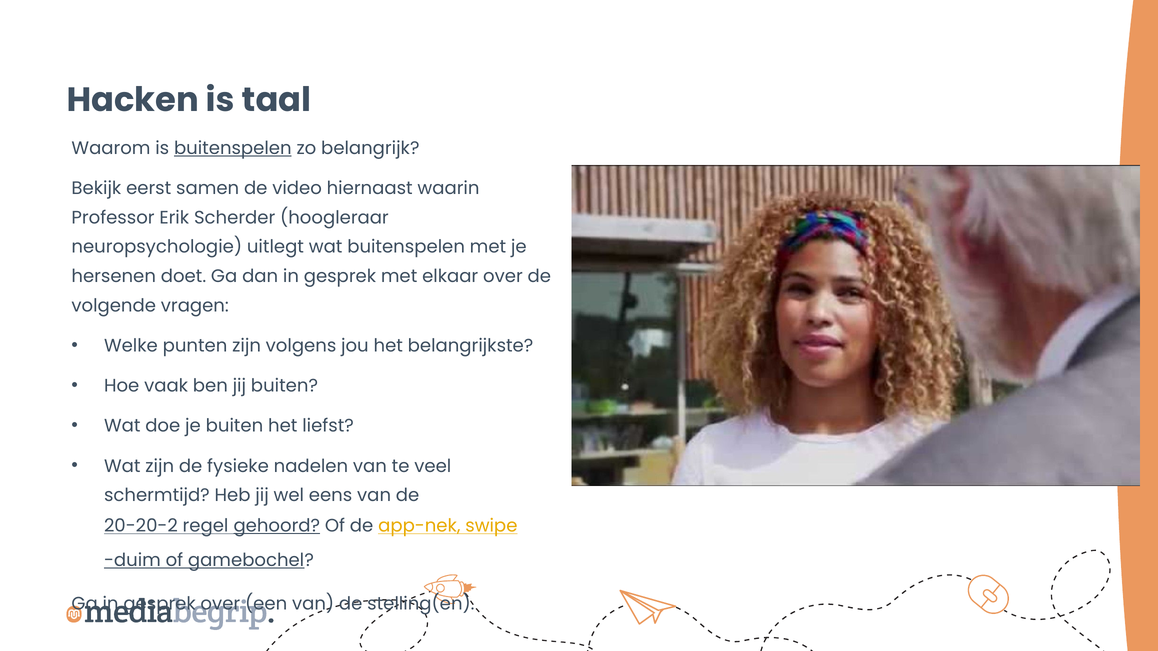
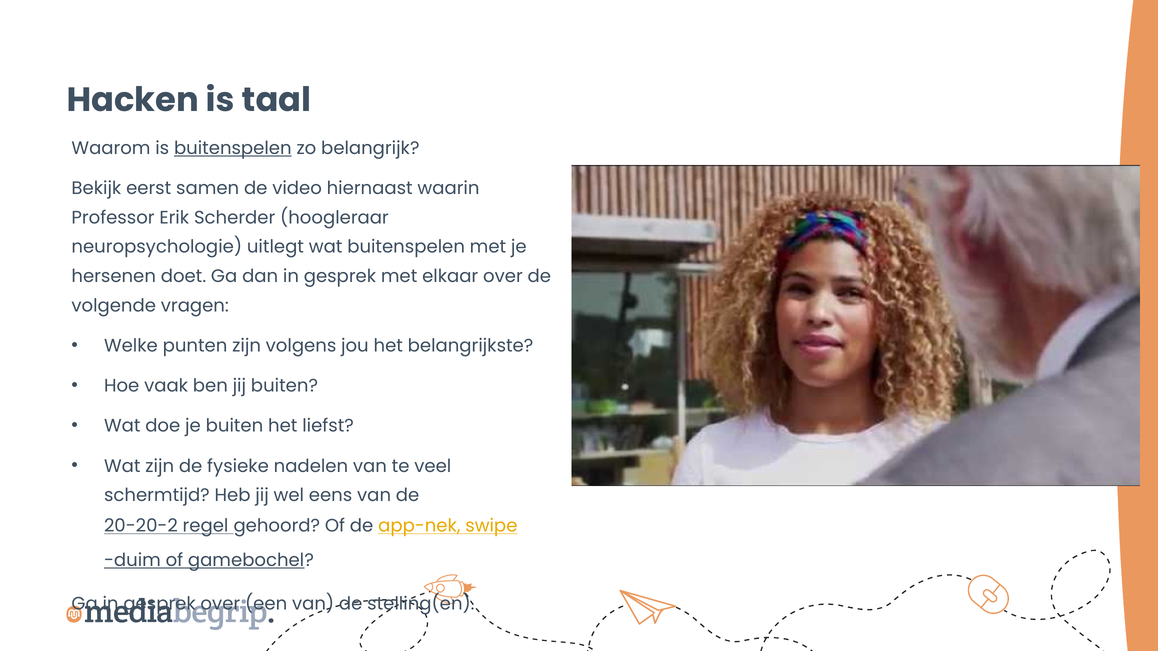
gehoord underline: present -> none
